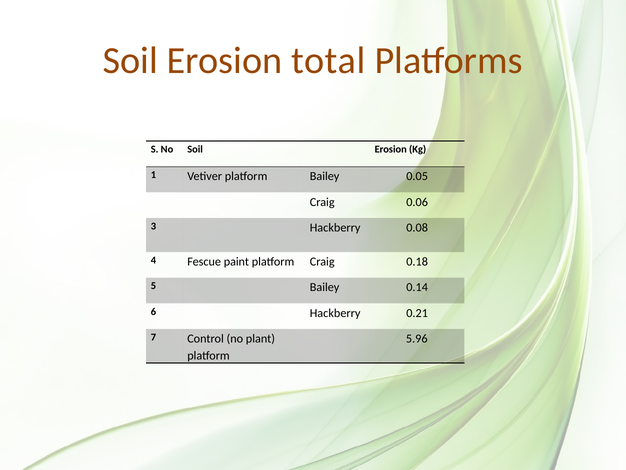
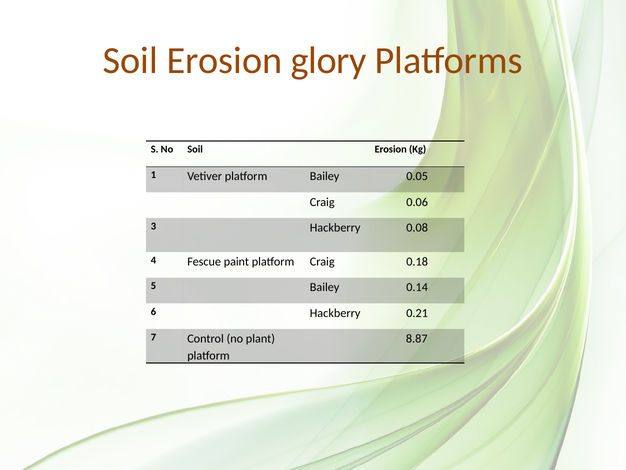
total: total -> glory
5.96: 5.96 -> 8.87
